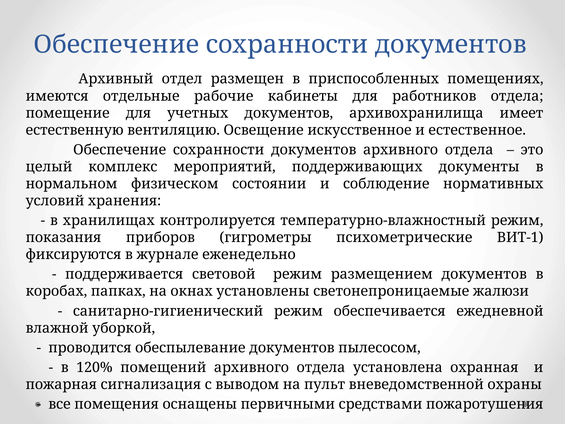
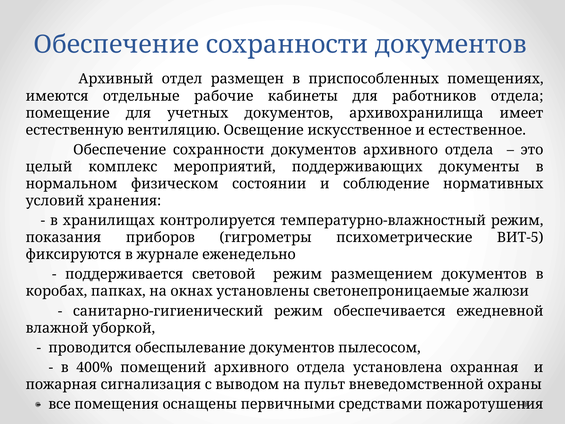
ВИТ-1: ВИТ-1 -> ВИТ-5
120%: 120% -> 400%
